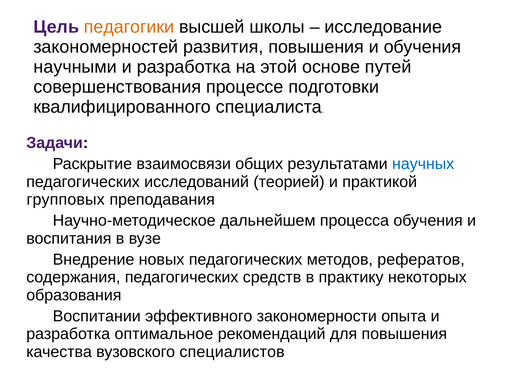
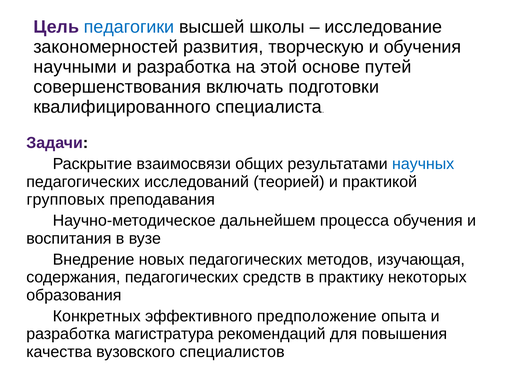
педагогики colour: orange -> blue
развития повышения: повышения -> творческую
процессе: процессе -> включать
рефератов: рефератов -> изучающая
Воспитании: Воспитании -> Конкретных
закономерности: закономерности -> предположение
оптимальное: оптимальное -> магистратура
